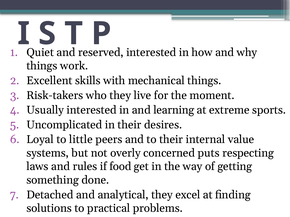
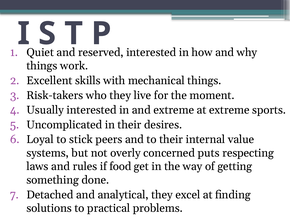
and learning: learning -> extreme
little: little -> stick
